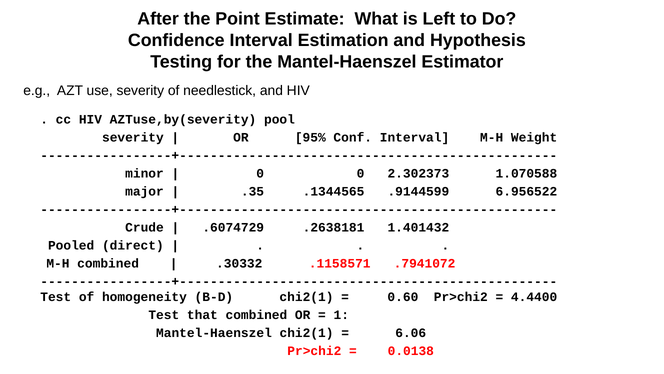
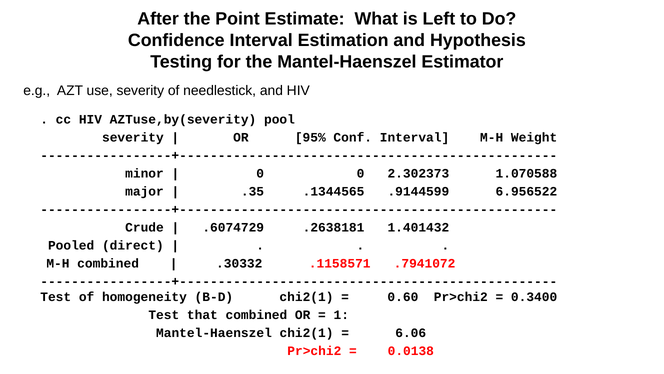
4.4400: 4.4400 -> 0.3400
